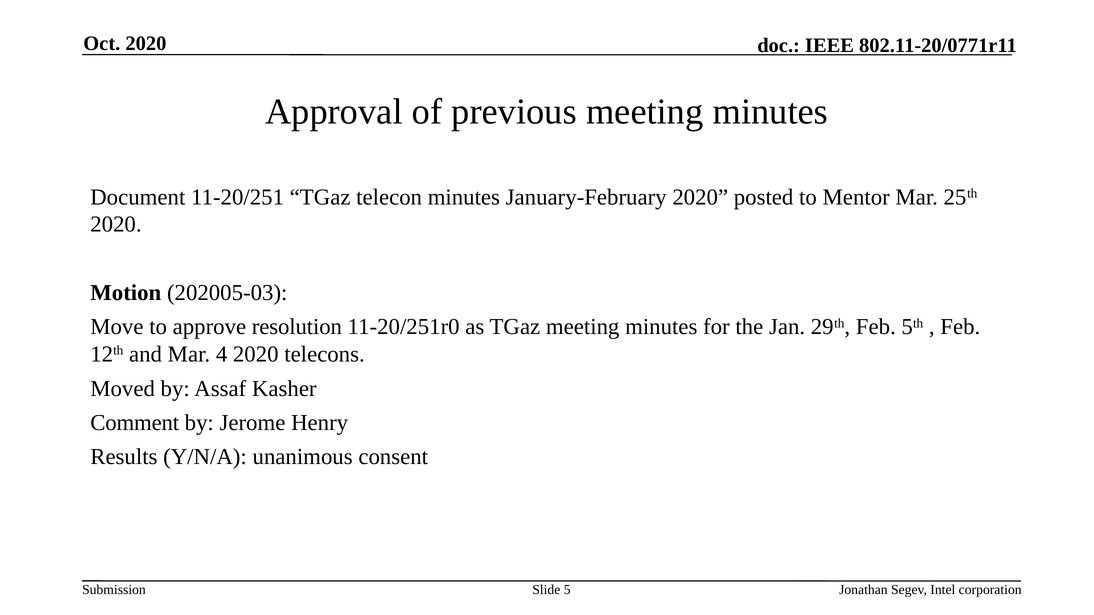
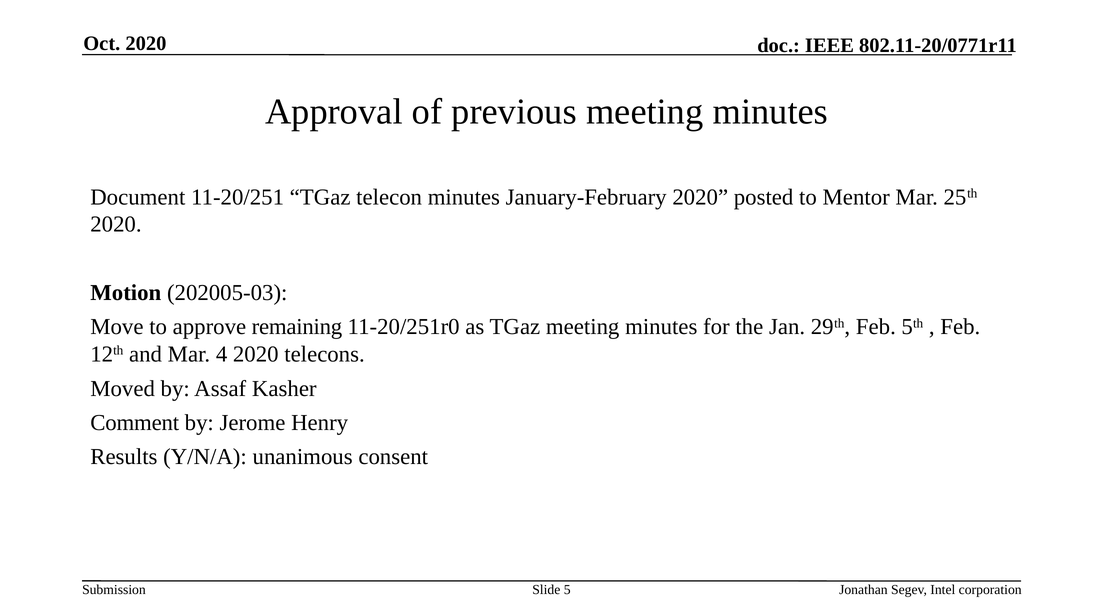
resolution: resolution -> remaining
